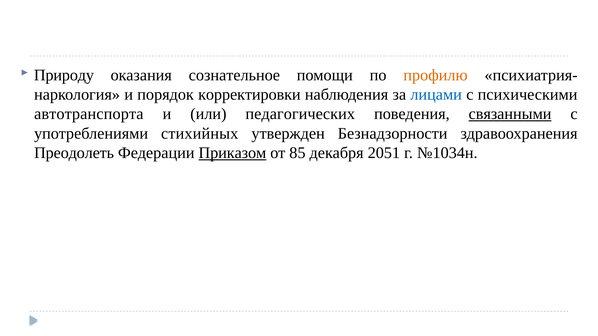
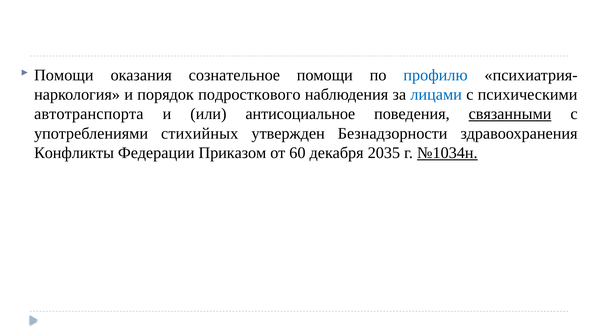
Природу at (64, 75): Природу -> Помощи
профилю colour: orange -> blue
корректировки: корректировки -> подросткового
педагогических: педагогических -> антисоциальное
Преодолеть: Преодолеть -> Конфликты
Приказом underline: present -> none
85: 85 -> 60
2051: 2051 -> 2035
№1034н underline: none -> present
